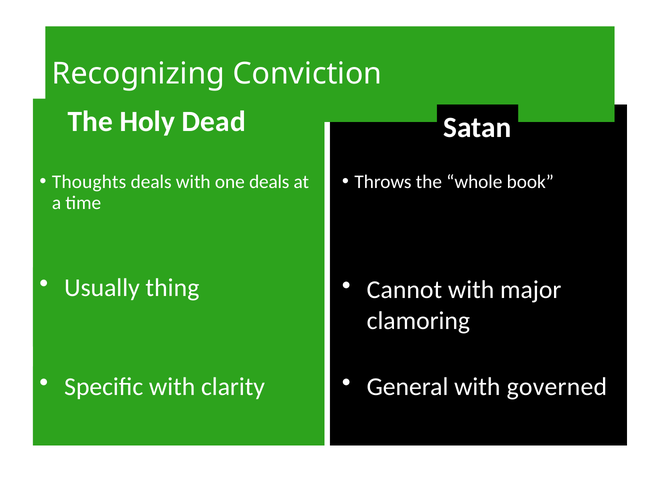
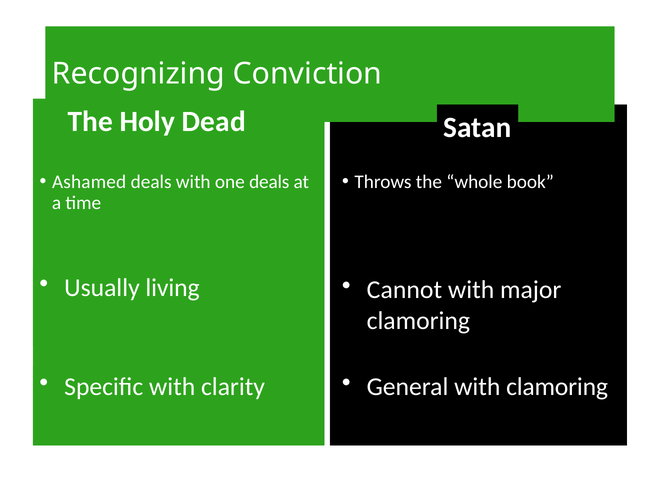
Thoughts: Thoughts -> Ashamed
thing: thing -> living
with governed: governed -> clamoring
